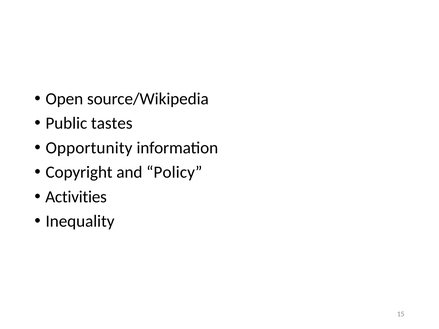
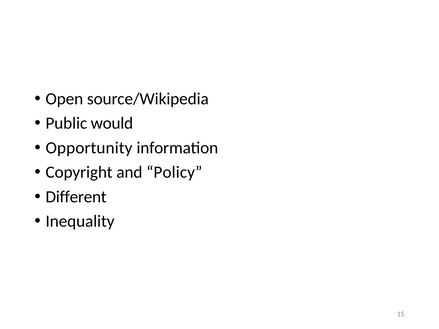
tastes: tastes -> would
Activities: Activities -> Different
